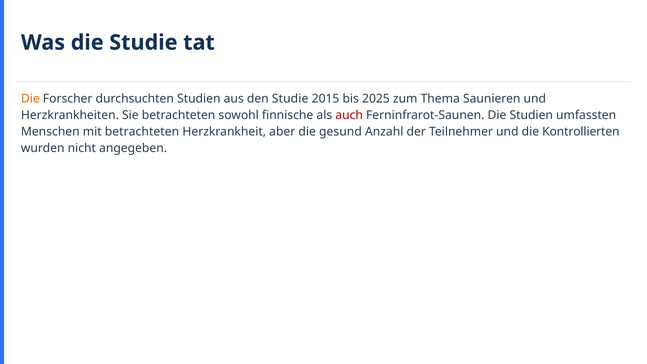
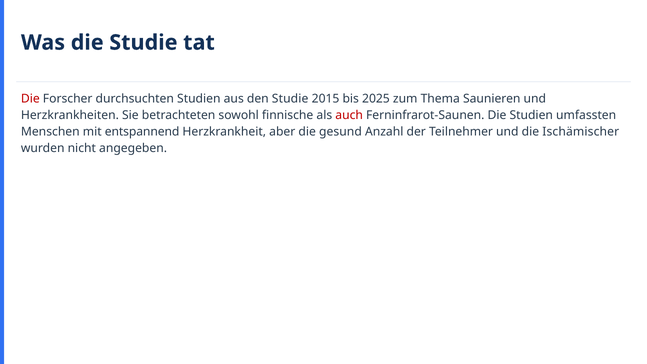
Die at (30, 99) colour: orange -> red
mit betrachteten: betrachteten -> entspannend
Kontrollierten: Kontrollierten -> Ischämischer
